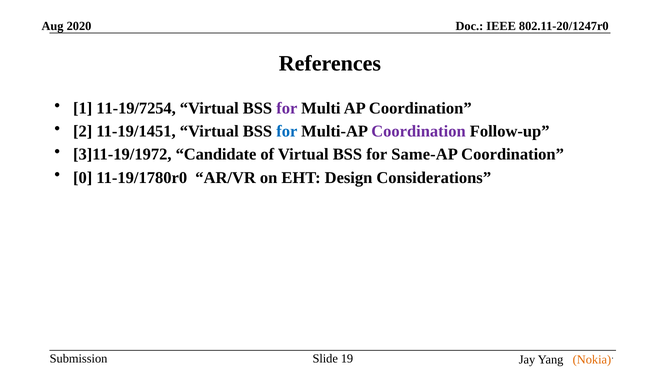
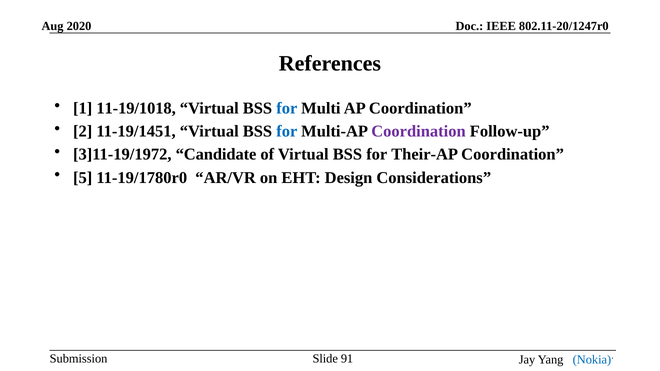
11-19/7254: 11-19/7254 -> 11-19/1018
for at (287, 108) colour: purple -> blue
Same-AP: Same-AP -> Their-AP
0: 0 -> 5
19: 19 -> 91
Nokia colour: orange -> blue
